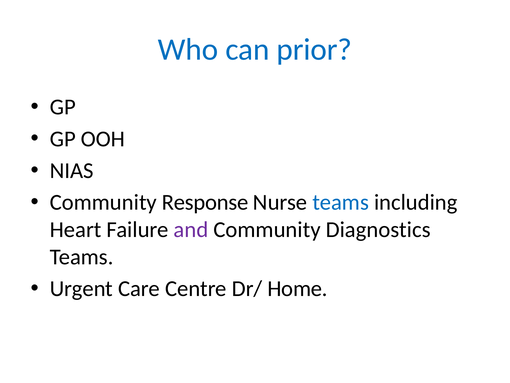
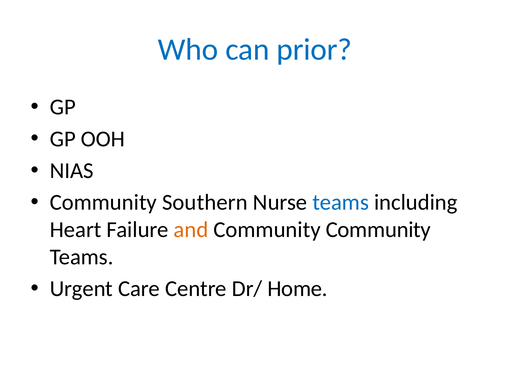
Response: Response -> Southern
and colour: purple -> orange
Community Diagnostics: Diagnostics -> Community
